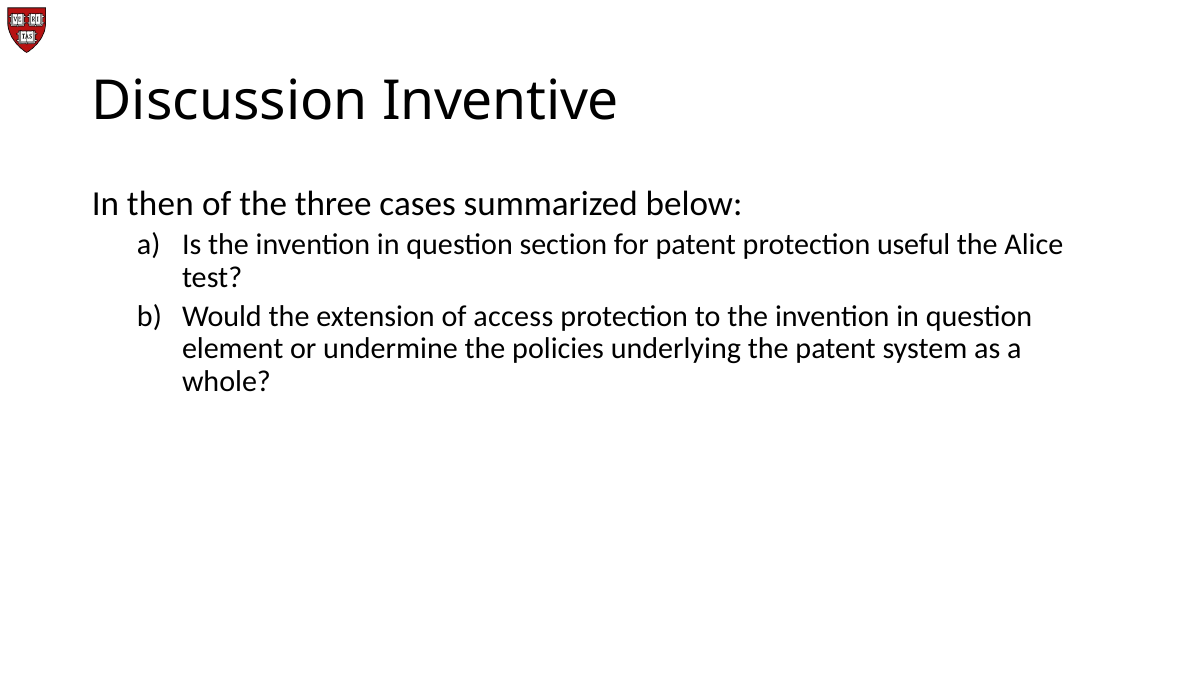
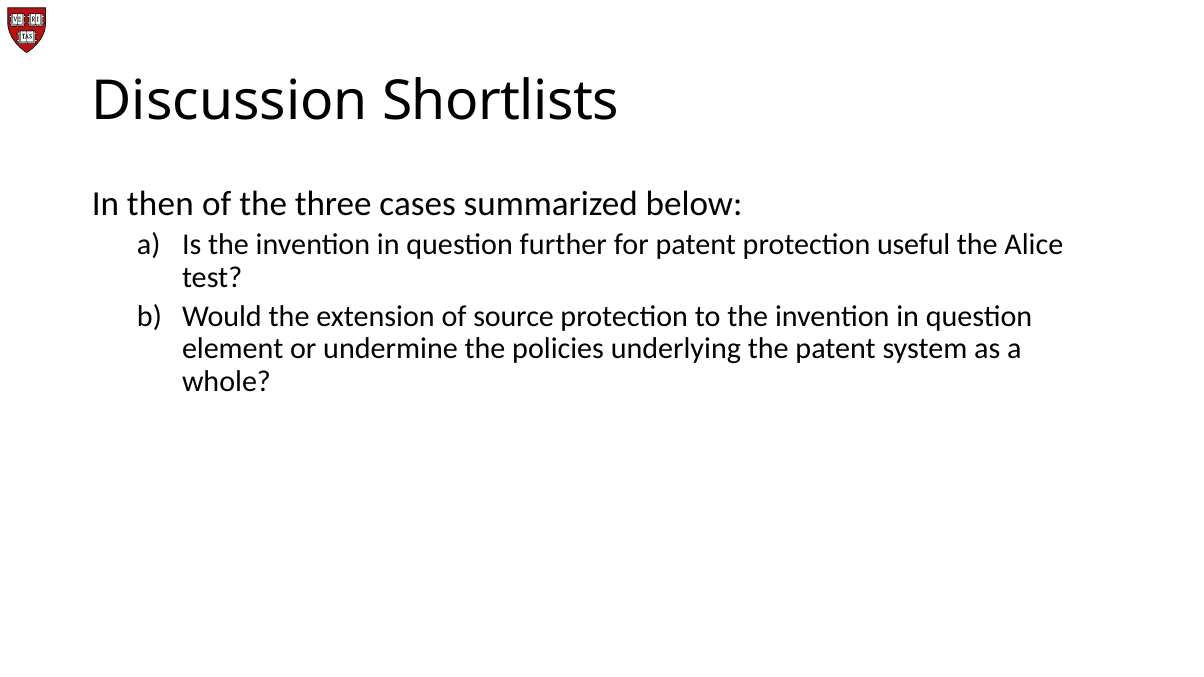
Inventive: Inventive -> Shortlists
section: section -> further
access: access -> source
